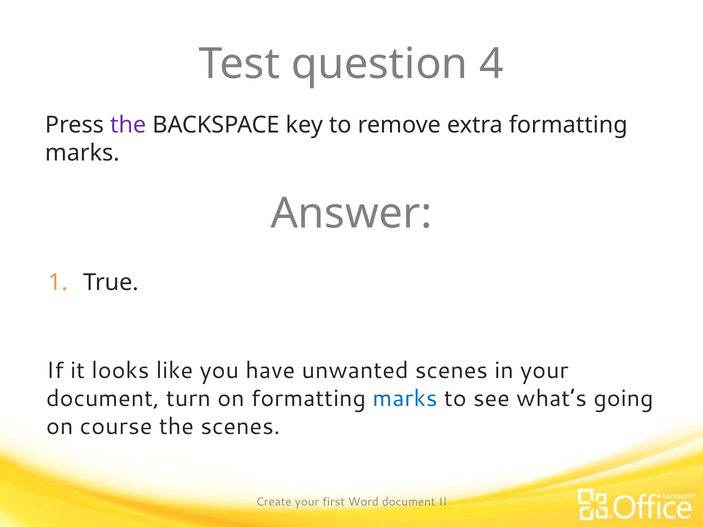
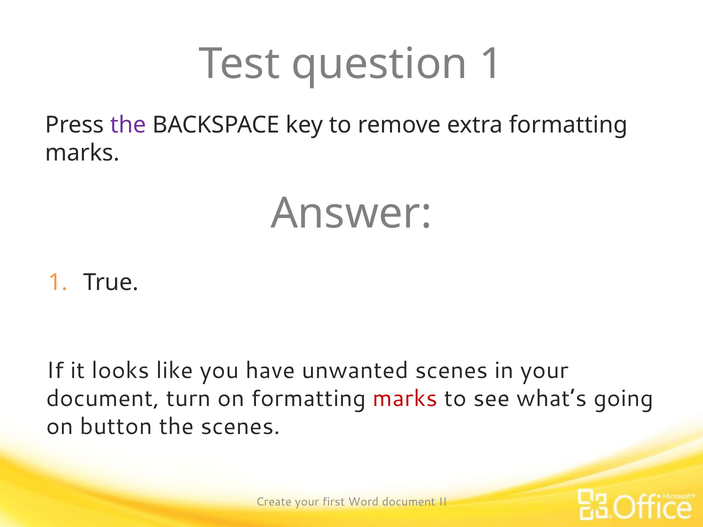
question 4: 4 -> 1
marks at (405, 399) colour: blue -> red
course: course -> button
